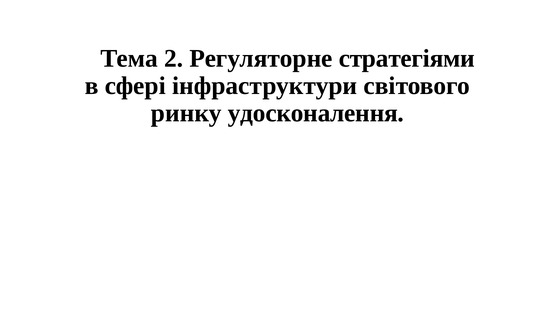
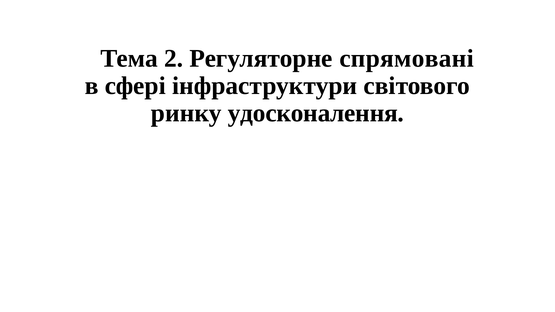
стратегіями: стратегіями -> спрямовані
